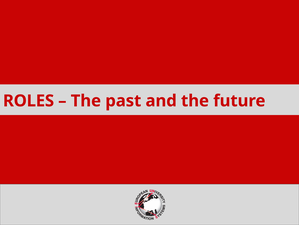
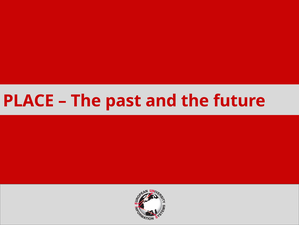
ROLES: ROLES -> PLACE
